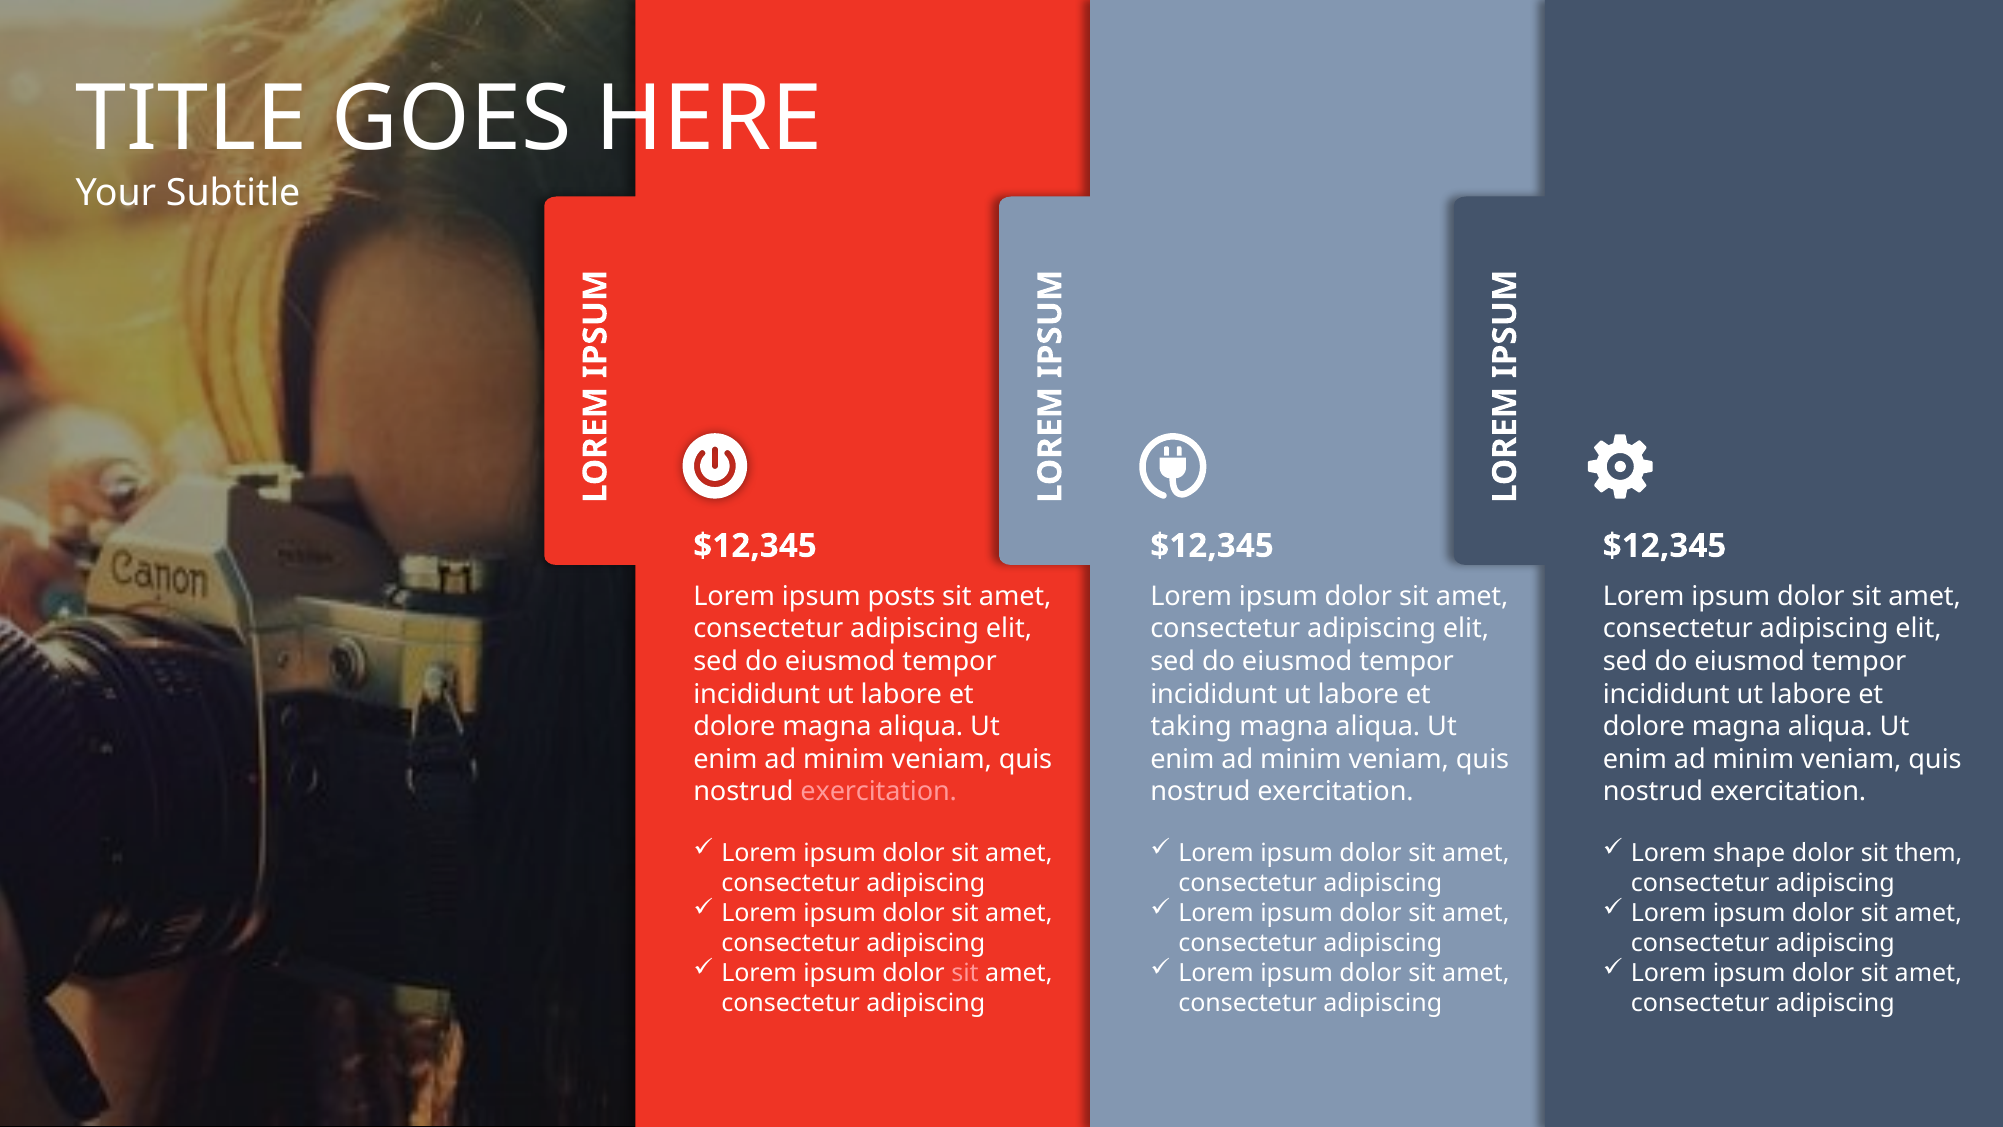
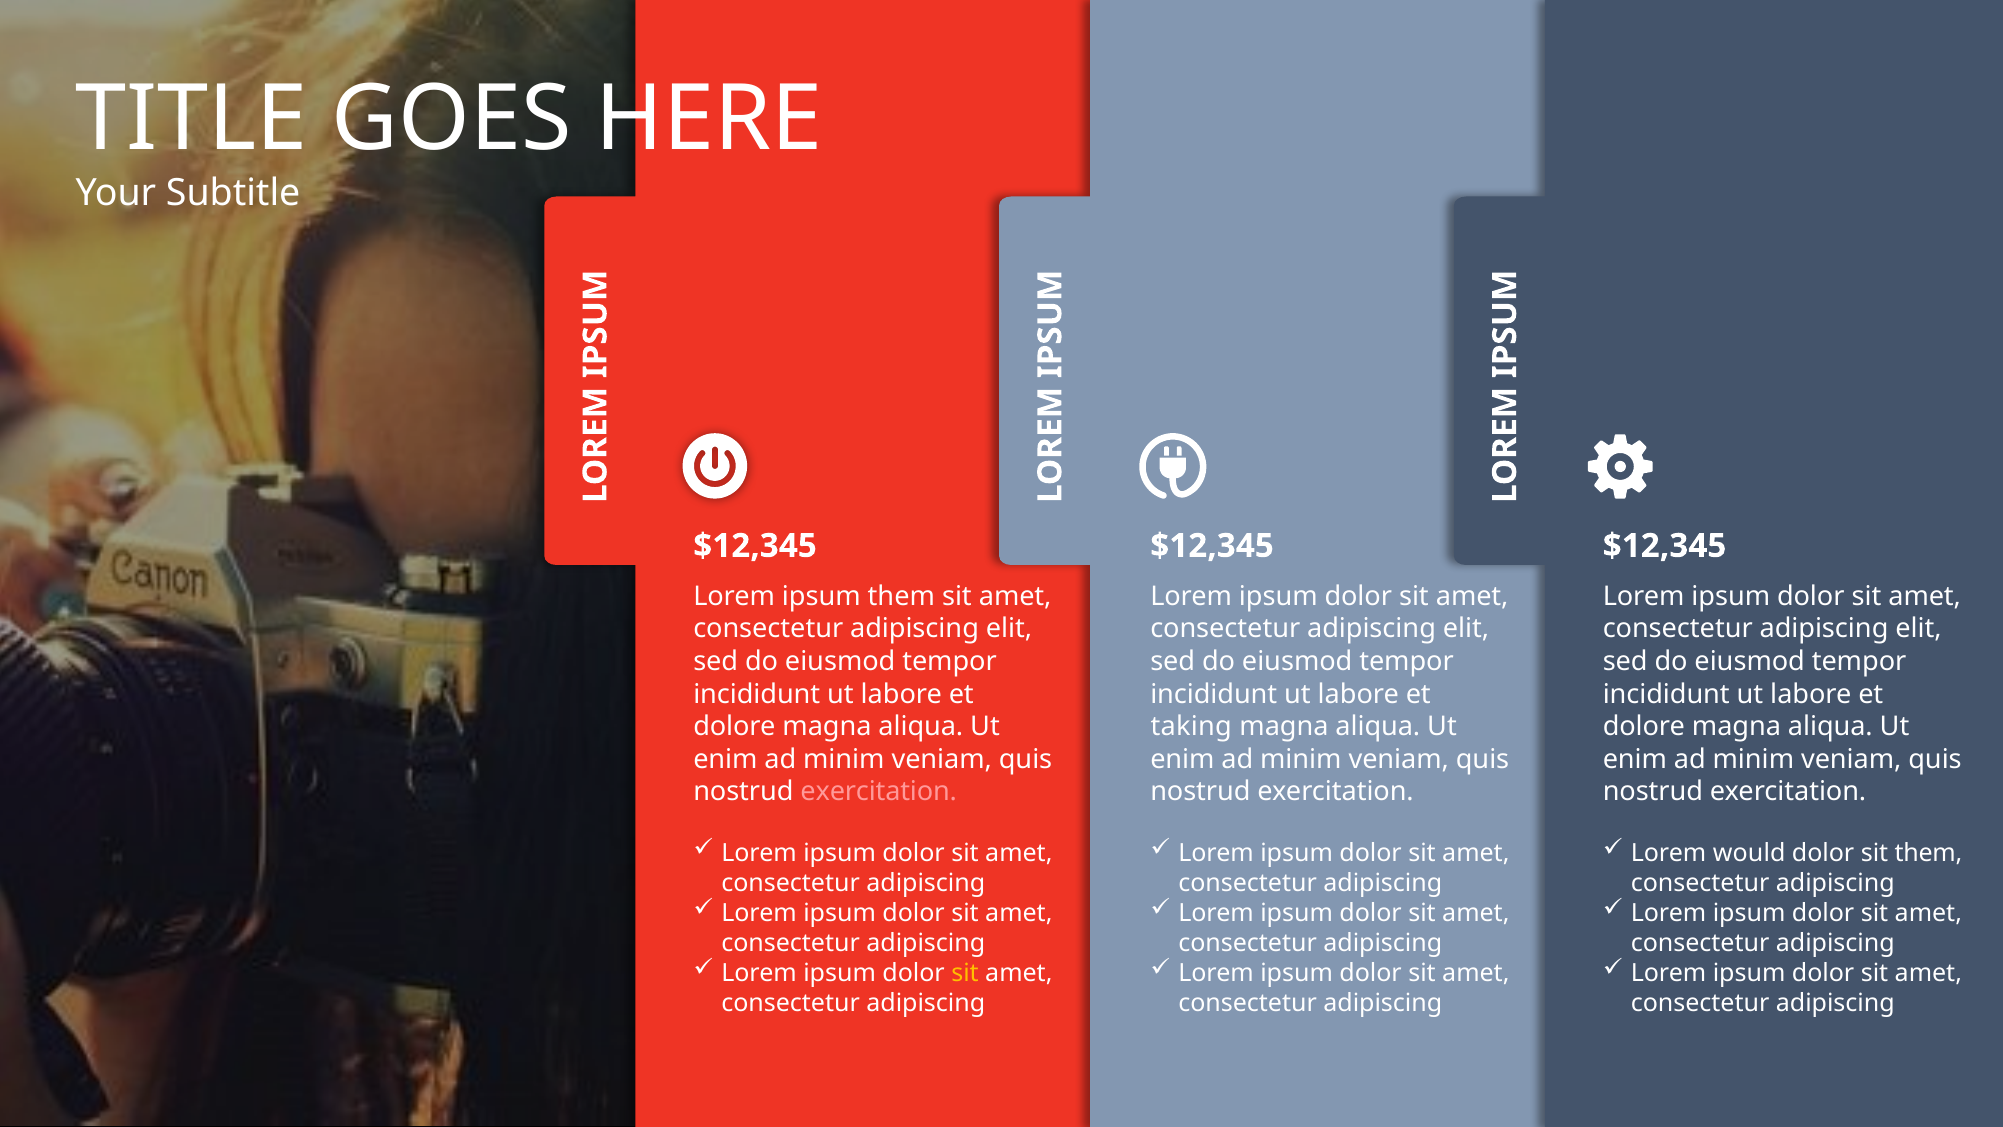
ipsum posts: posts -> them
shape: shape -> would
sit at (965, 973) colour: pink -> yellow
